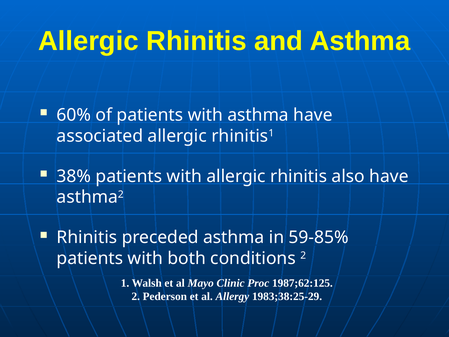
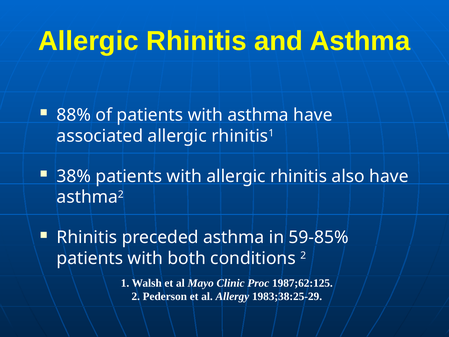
60%: 60% -> 88%
